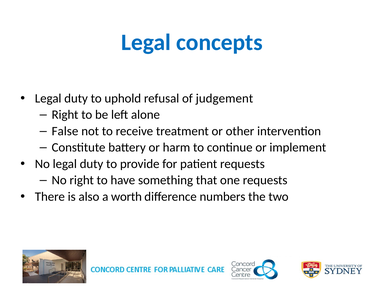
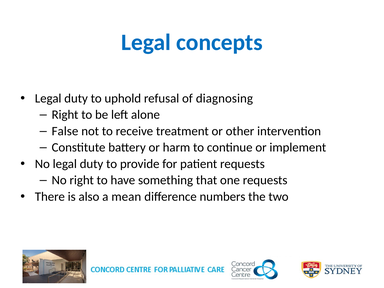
judgement: judgement -> diagnosing
worth: worth -> mean
